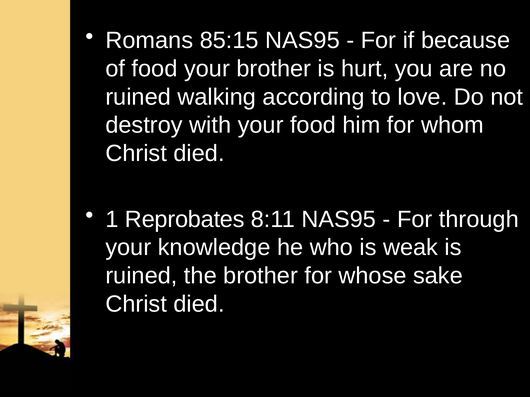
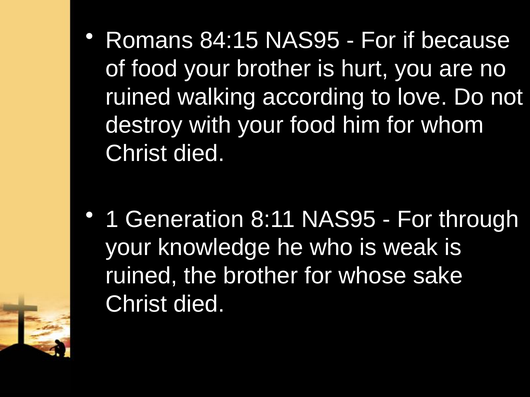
85:15: 85:15 -> 84:15
Reprobates: Reprobates -> Generation
